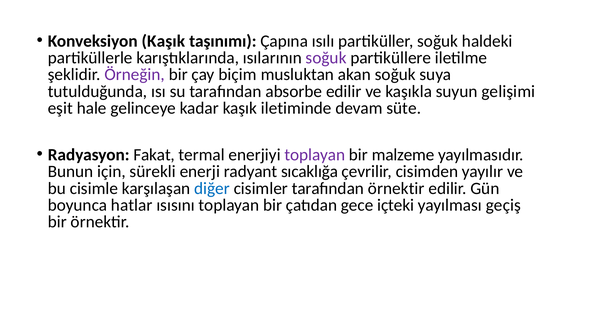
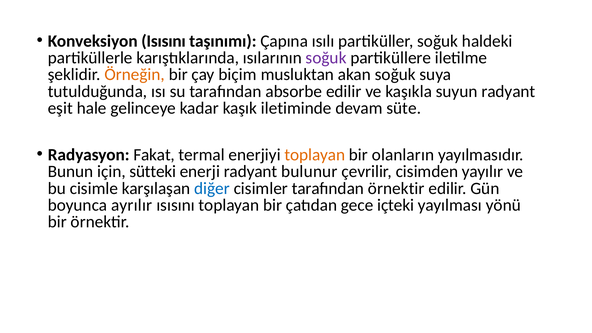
Konveksiyon Kaşık: Kaşık -> Isısını
Örneğin colour: purple -> orange
suyun gelişimi: gelişimi -> radyant
toplayan at (315, 155) colour: purple -> orange
malzeme: malzeme -> olanların
sürekli: sürekli -> sütteki
sıcaklığa: sıcaklığa -> bulunur
hatlar: hatlar -> ayrılır
geçiş: geçiş -> yönü
